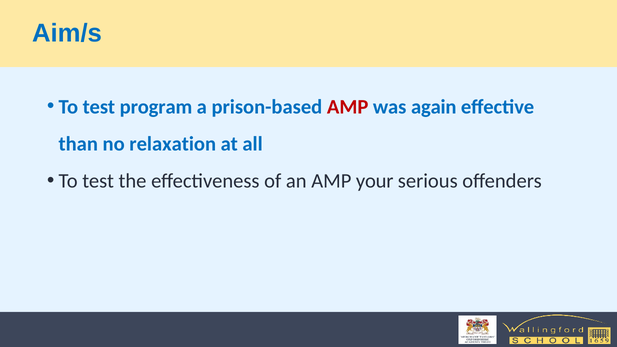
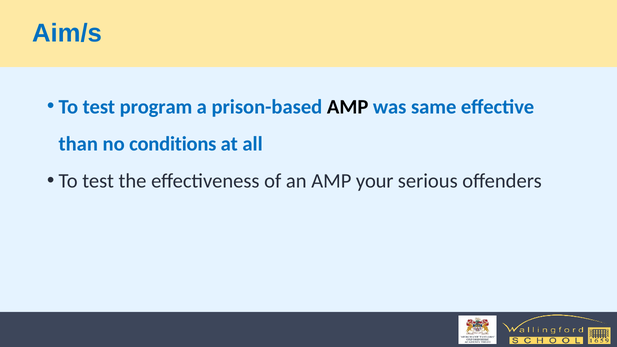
AMP at (348, 107) colour: red -> black
again: again -> same
relaxation: relaxation -> conditions
